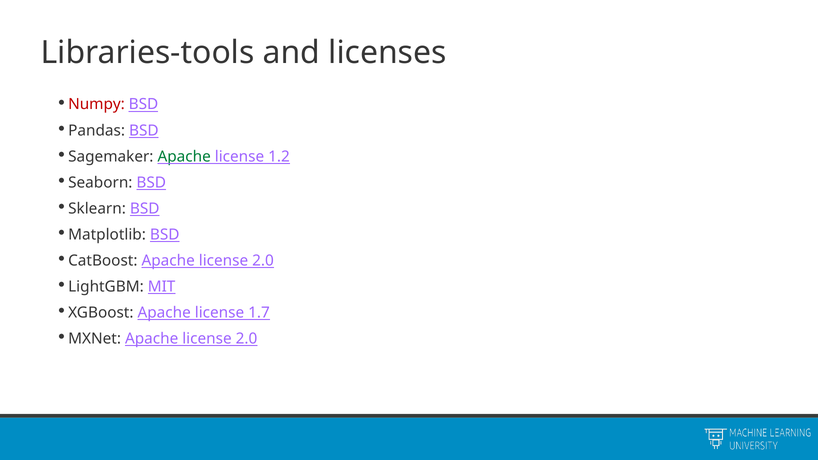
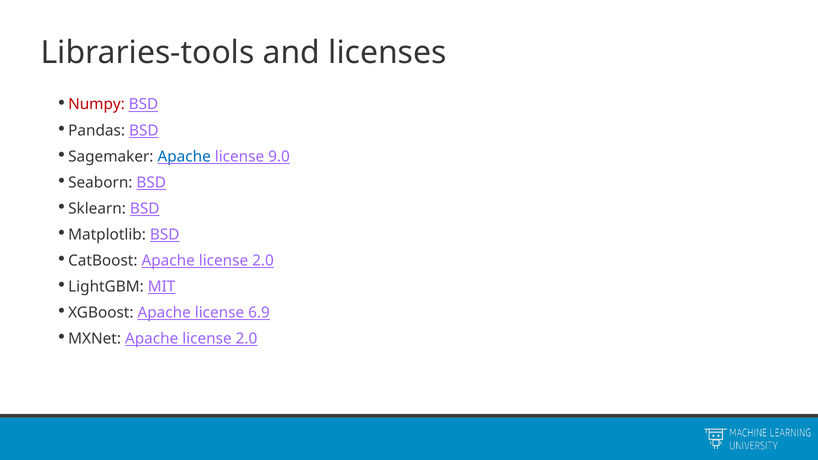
Apache at (184, 156) colour: green -> blue
1.2: 1.2 -> 9.0
1.7: 1.7 -> 6.9
